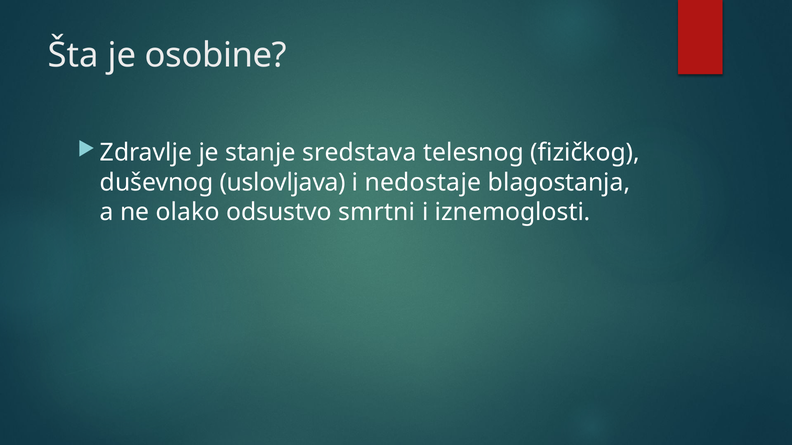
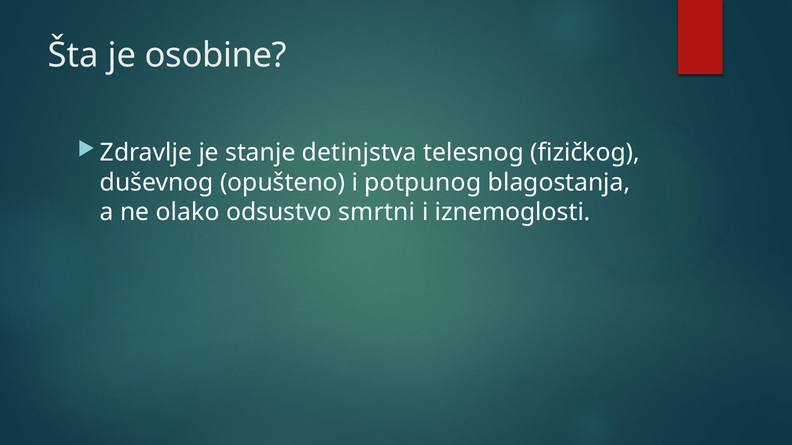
sredstava: sredstava -> detinjstva
uslovljava: uslovljava -> opušteno
nedostaje: nedostaje -> potpunog
